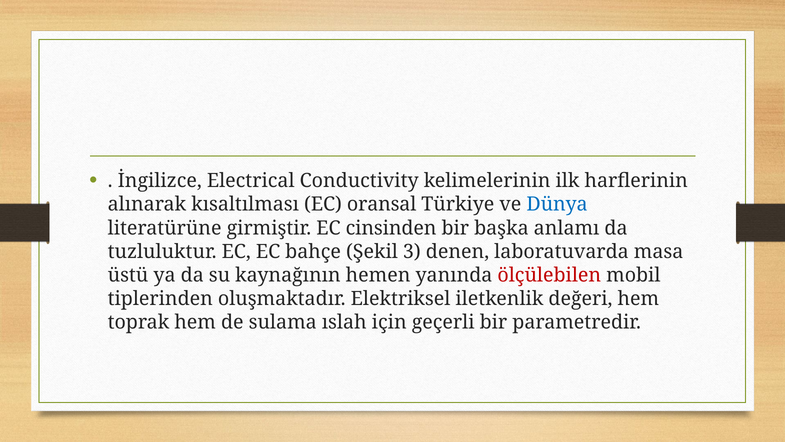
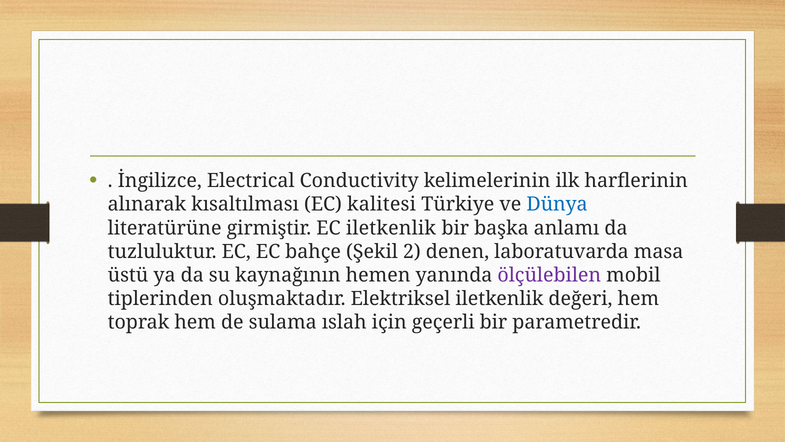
oransal: oransal -> kalitesi
EC cinsinden: cinsinden -> iletkenlik
3: 3 -> 2
ölçülebilen colour: red -> purple
